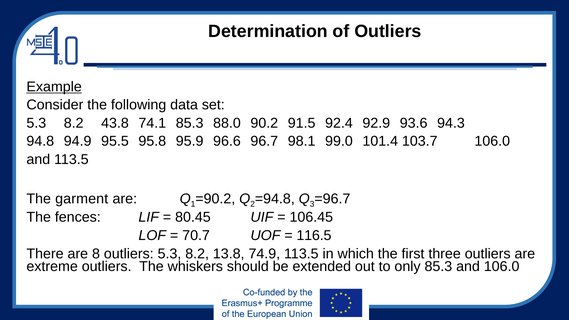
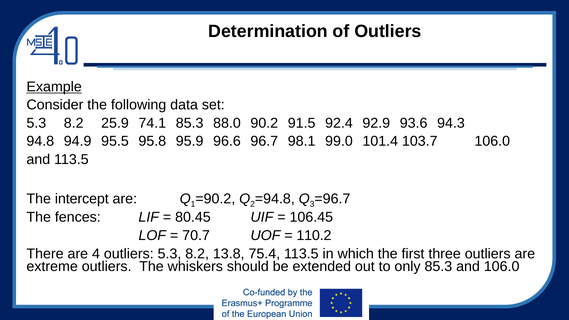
43.8: 43.8 -> 25.9
garment: garment -> intercept
116.5: 116.5 -> 110.2
8: 8 -> 4
74.9: 74.9 -> 75.4
